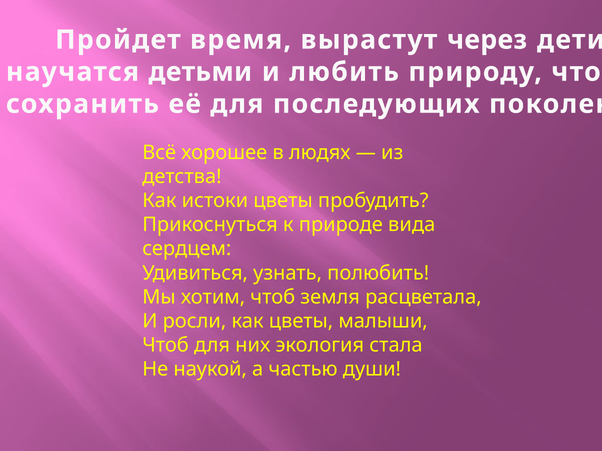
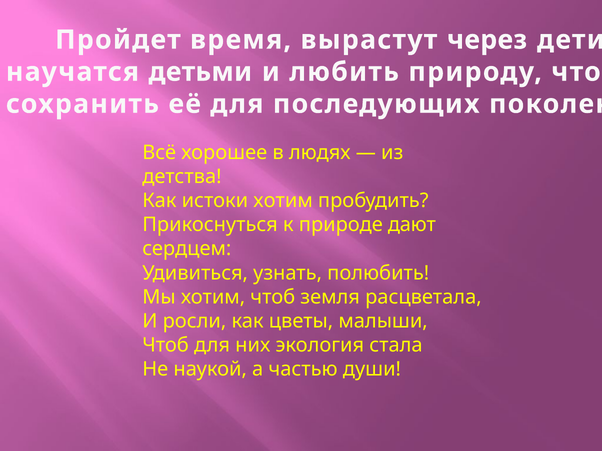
истоки цветы: цветы -> хотим
вида: вида -> дают
